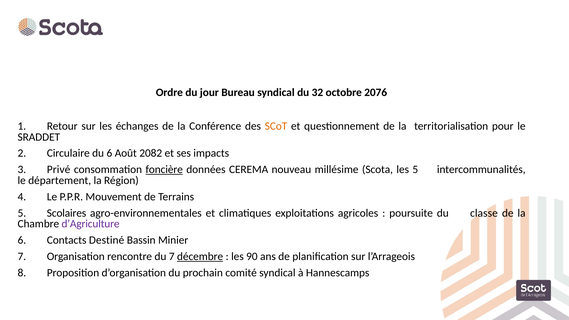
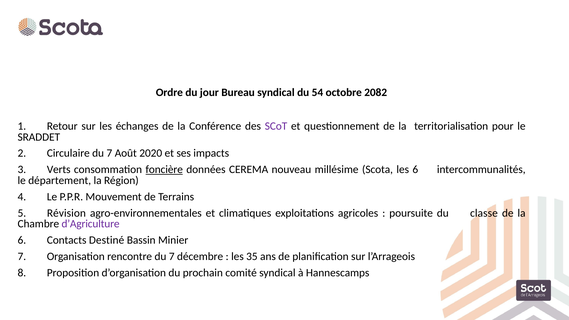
32: 32 -> 54
2076: 2076 -> 2082
SCoT colour: orange -> purple
Circulaire du 6: 6 -> 7
2082: 2082 -> 2020
Privé: Privé -> Verts
les 5: 5 -> 6
Scolaires: Scolaires -> Révision
décembre underline: present -> none
90: 90 -> 35
